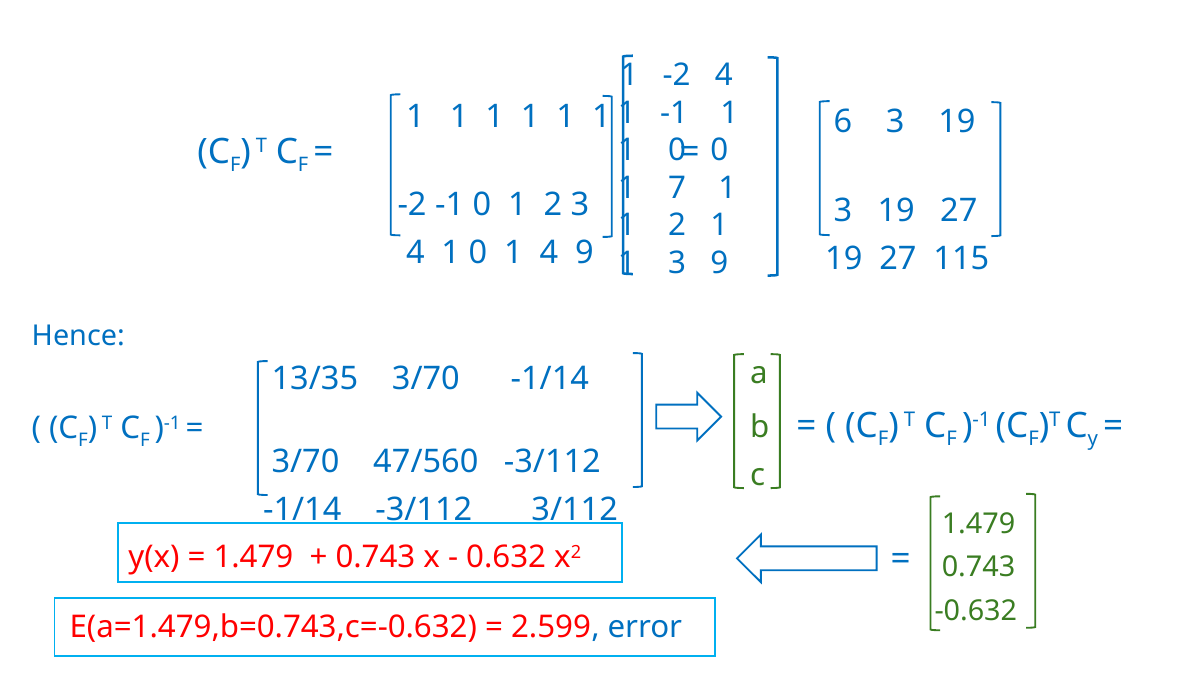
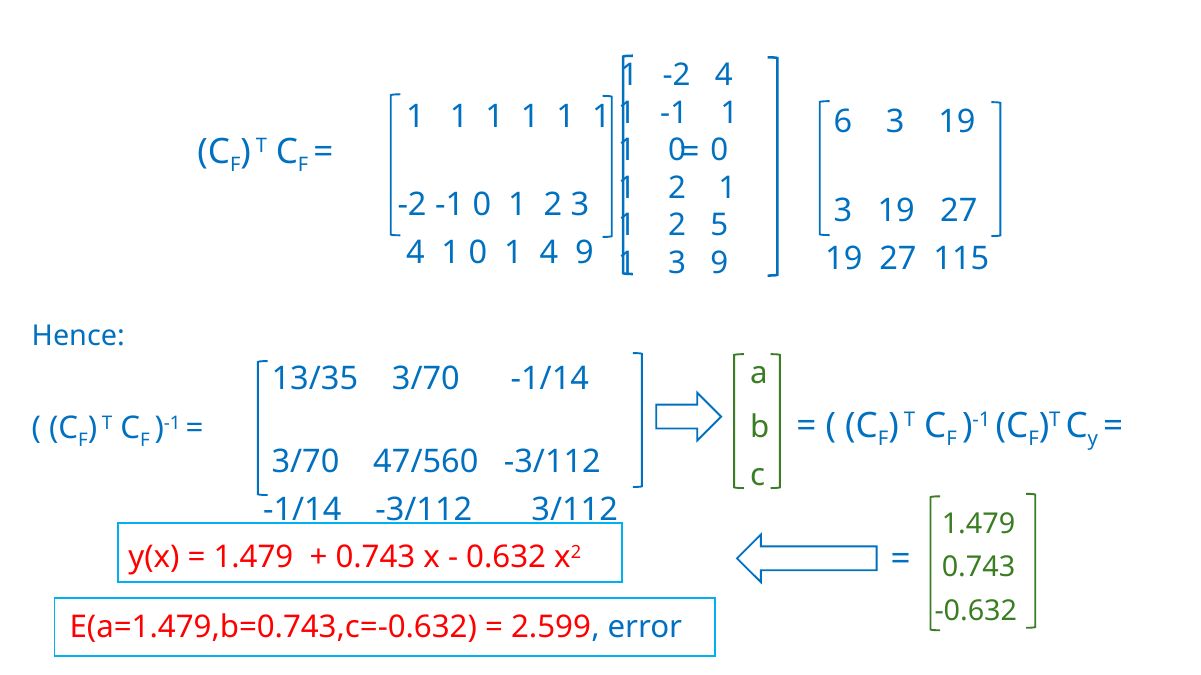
7 at (677, 188): 7 -> 2
2 1: 1 -> 5
